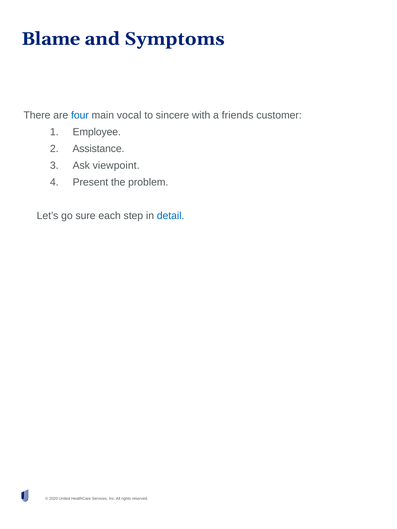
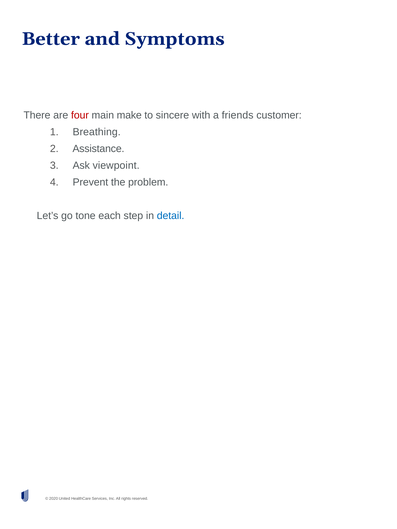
Blame: Blame -> Better
four colour: blue -> red
vocal: vocal -> make
Employee: Employee -> Breathing
Present: Present -> Prevent
sure: sure -> tone
